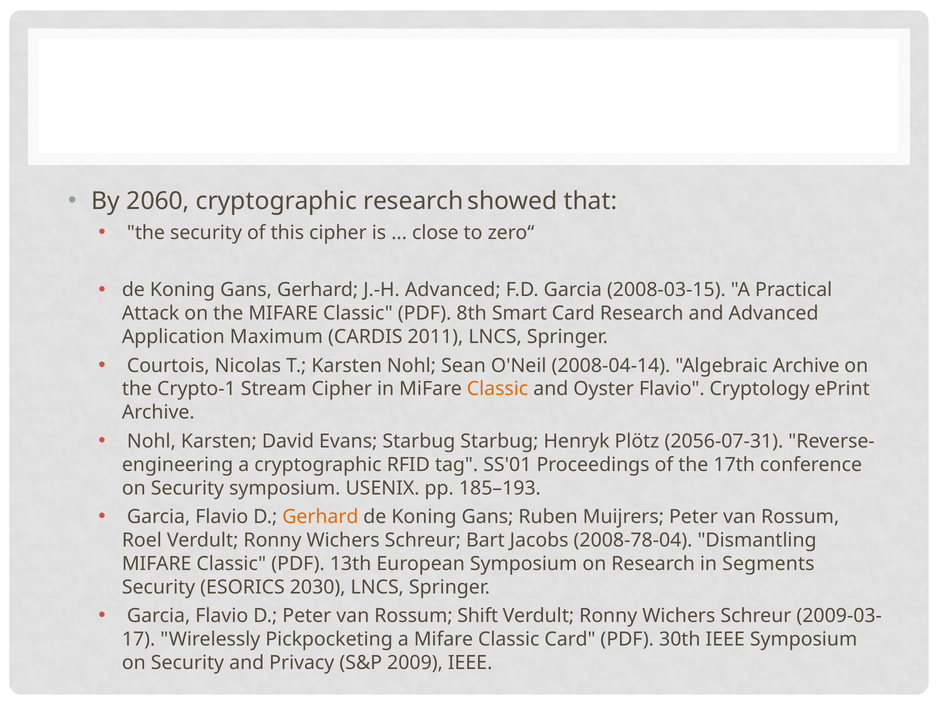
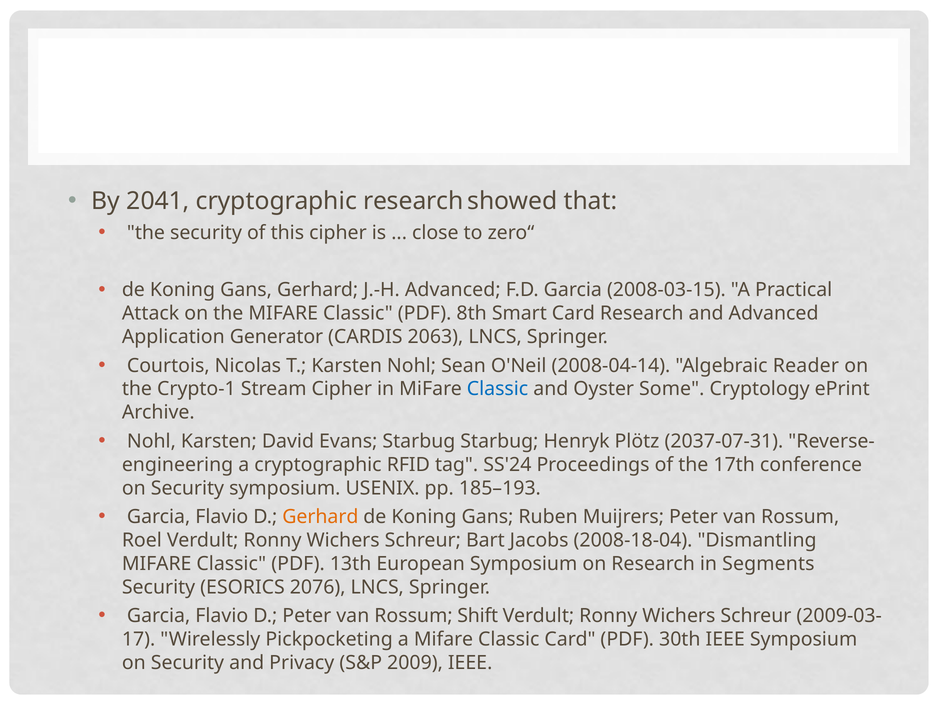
2060: 2060 -> 2041
Maximum: Maximum -> Generator
2011: 2011 -> 2063
Algebraic Archive: Archive -> Reader
Classic at (498, 389) colour: orange -> blue
Oyster Flavio: Flavio -> Some
2056-07-31: 2056-07-31 -> 2037-07-31
SS'01: SS'01 -> SS'24
2008-78-04: 2008-78-04 -> 2008-18-04
2030: 2030 -> 2076
